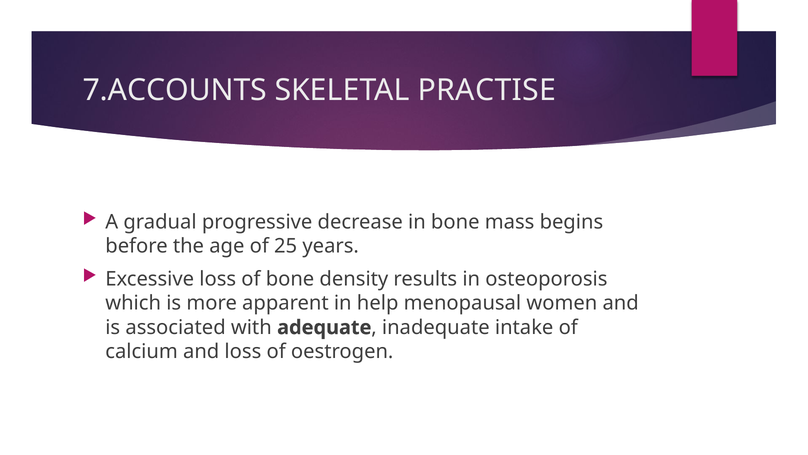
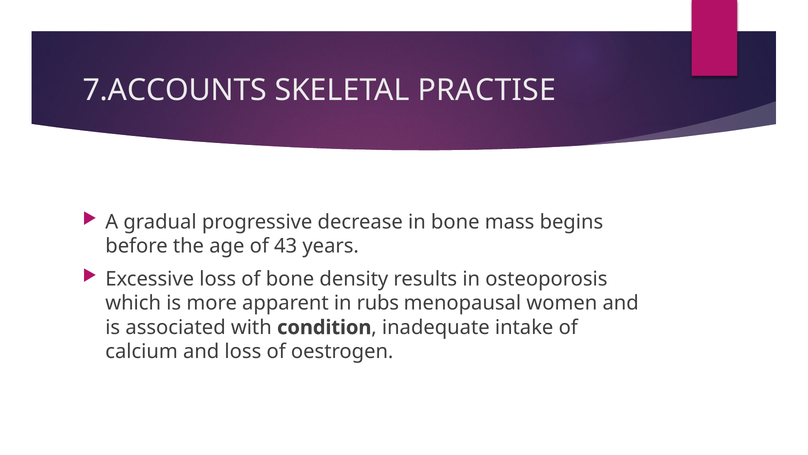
25: 25 -> 43
help: help -> rubs
adequate: adequate -> condition
